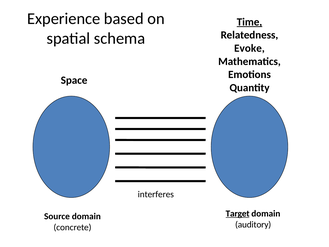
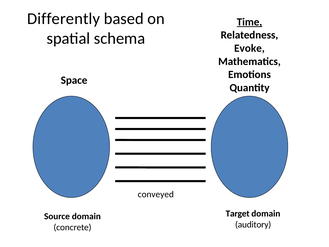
Experience: Experience -> Differently
interferes: interferes -> conveyed
Target underline: present -> none
